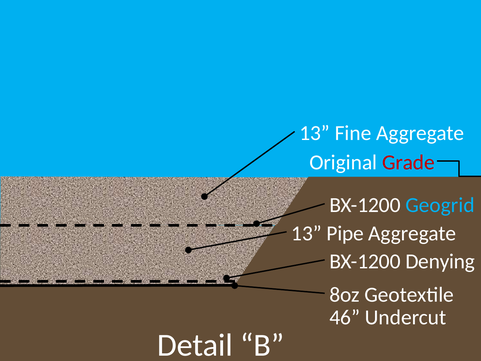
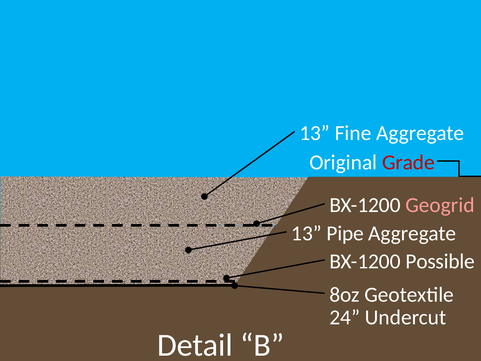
Geogrid colour: light blue -> pink
Denying: Denying -> Possible
46: 46 -> 24
